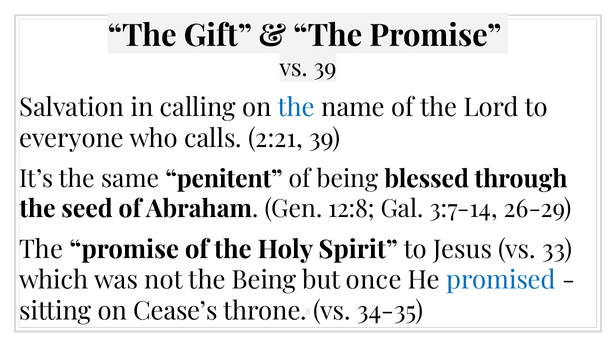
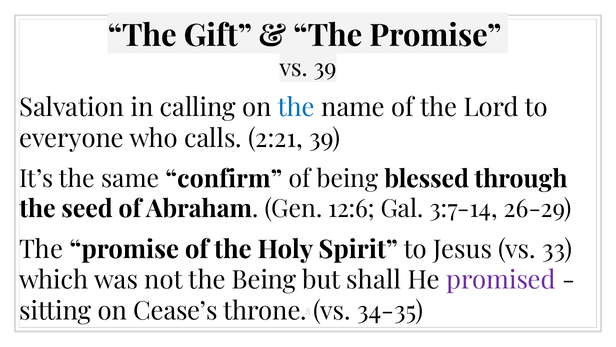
penitent: penitent -> confirm
12:8: 12:8 -> 12:6
once: once -> shall
promised colour: blue -> purple
